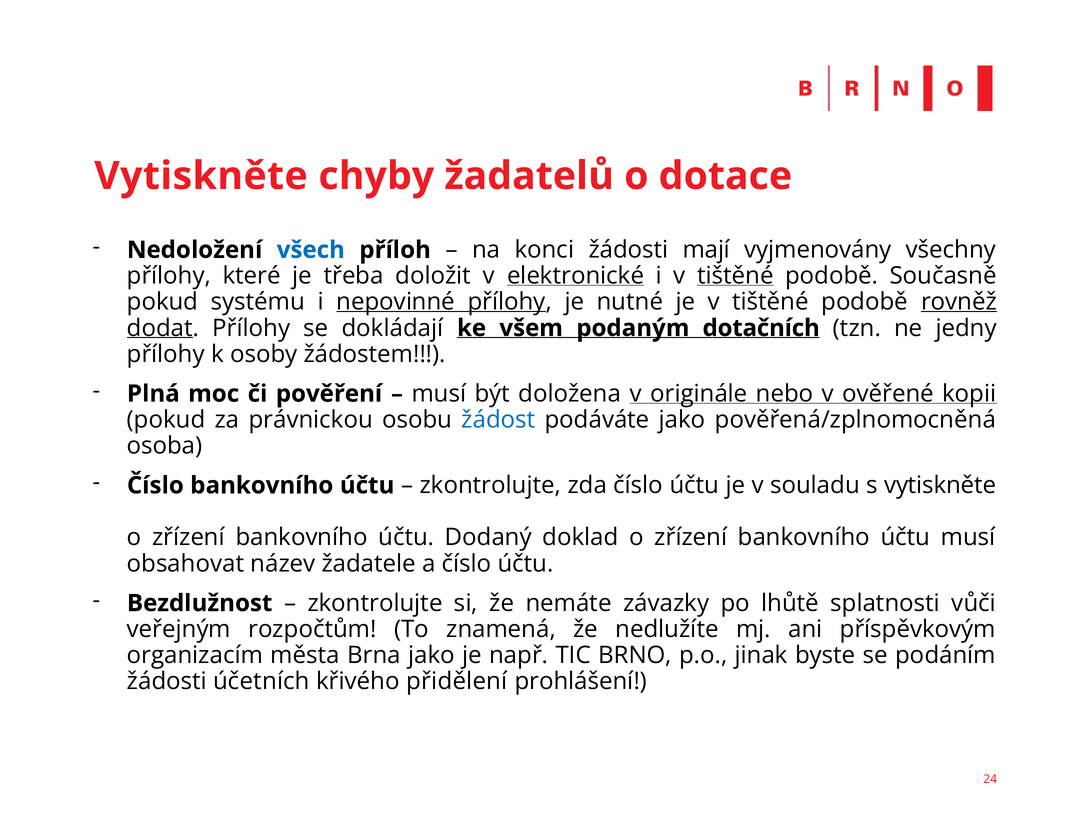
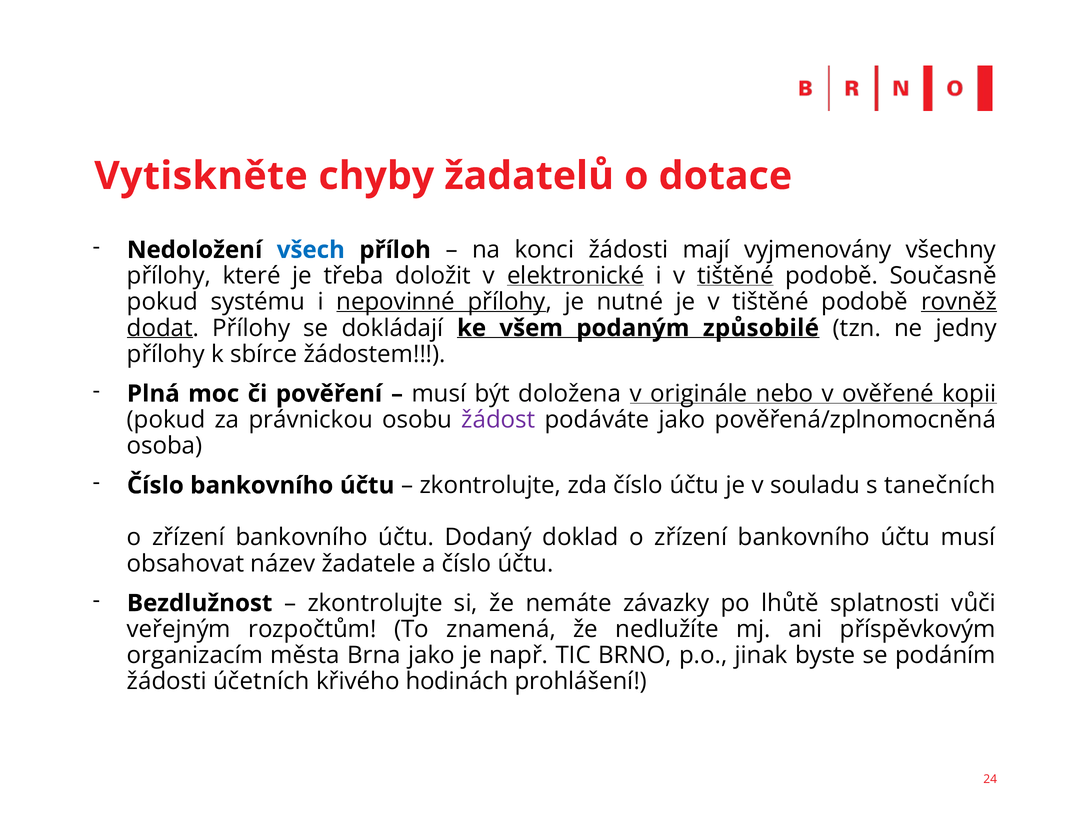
dotačních: dotačních -> způsobilé
osoby: osoby -> sbírce
žádost colour: blue -> purple
s vytiskněte: vytiskněte -> tanečních
přidělení: přidělení -> hodinách
